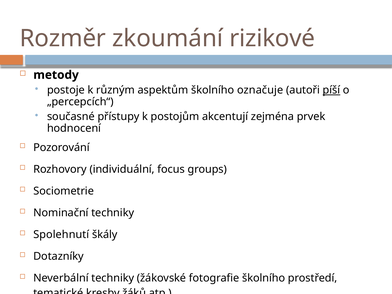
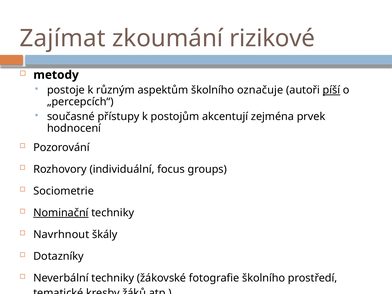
Rozměr: Rozměr -> Zajímat
Nominační underline: none -> present
Spolehnutí: Spolehnutí -> Navrhnout
